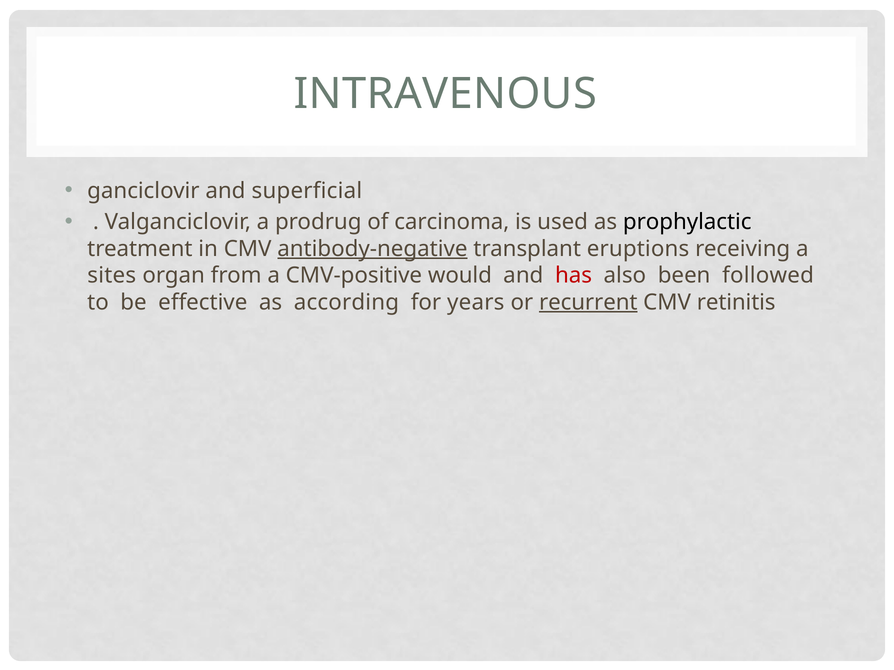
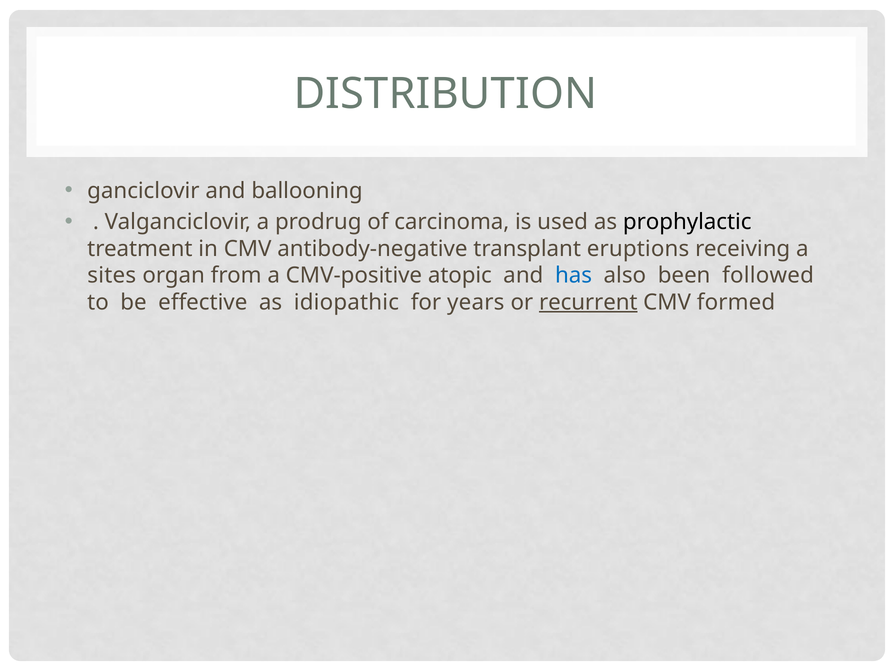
INTRAVENOUS: INTRAVENOUS -> DISTRIBUTION
superficial: superficial -> ballooning
antibody‐negative underline: present -> none
would: would -> atopic
has colour: red -> blue
according: according -> idiopathic
retinitis: retinitis -> formed
